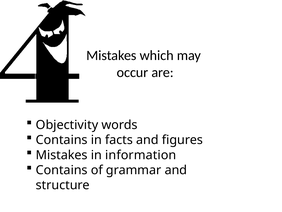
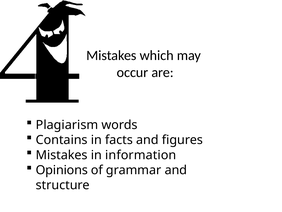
Objectivity: Objectivity -> Plagiarism
Contains at (62, 170): Contains -> Opinions
